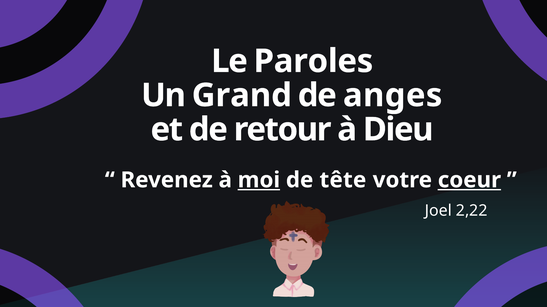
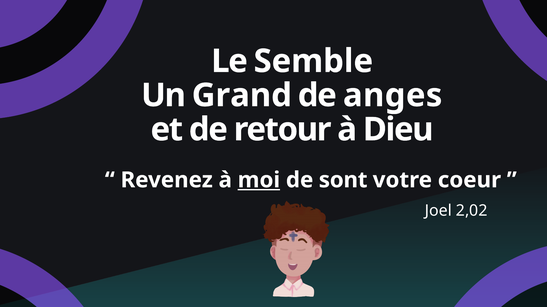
Paroles: Paroles -> Semble
tête: tête -> sont
coeur underline: present -> none
2,22: 2,22 -> 2,02
